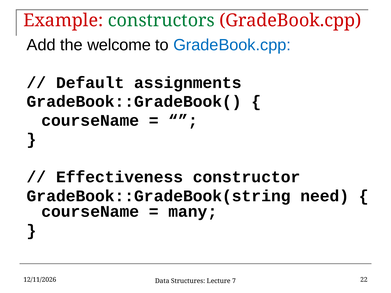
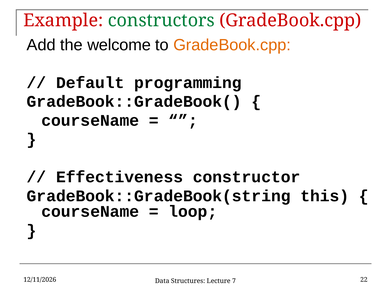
GradeBook.cpp at (232, 45) colour: blue -> orange
assignments: assignments -> programming
need: need -> this
many: many -> loop
